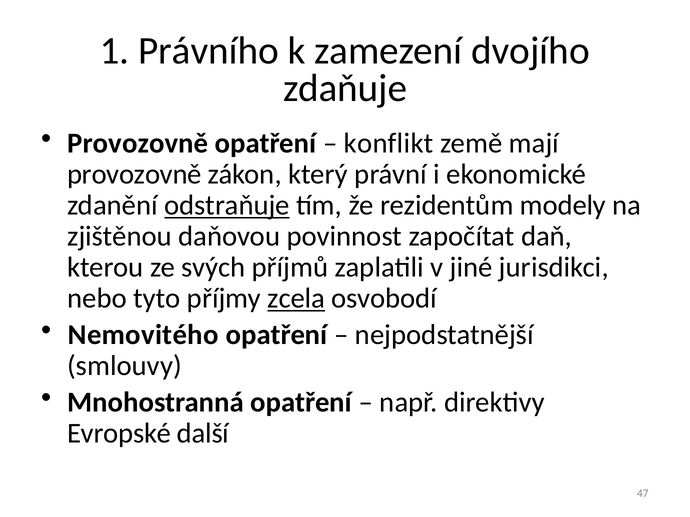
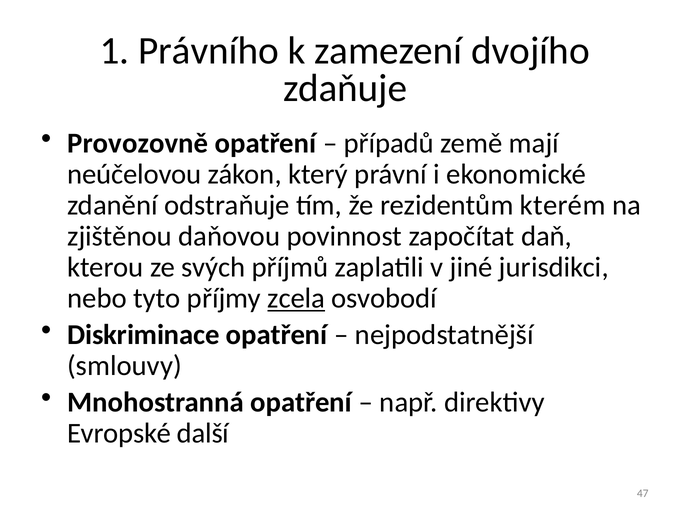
konflikt: konflikt -> případů
provozovně at (134, 175): provozovně -> neúčelovou
odstraňuje underline: present -> none
modely: modely -> kterém
Nemovitého: Nemovitého -> Diskriminace
